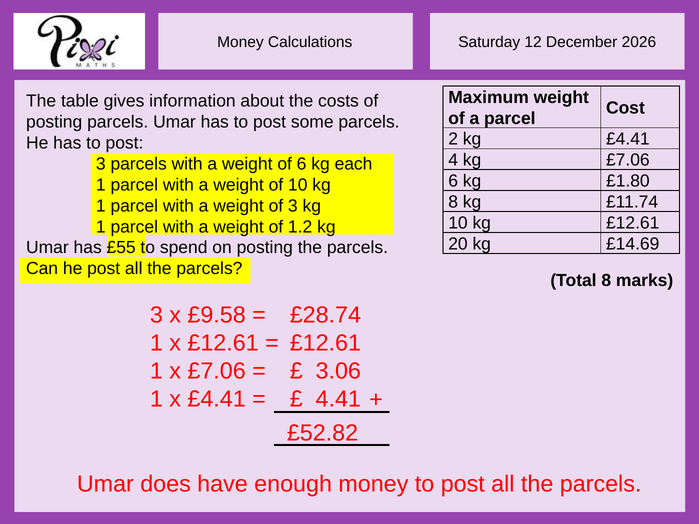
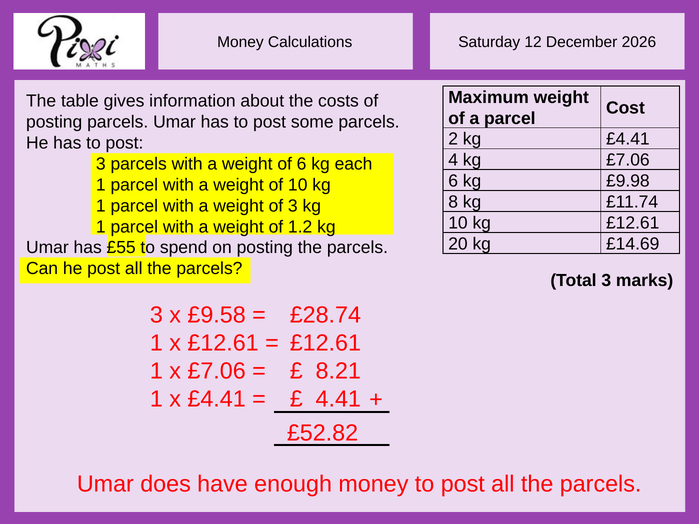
£1.80: £1.80 -> £9.98
Total 8: 8 -> 3
3.06: 3.06 -> 8.21
